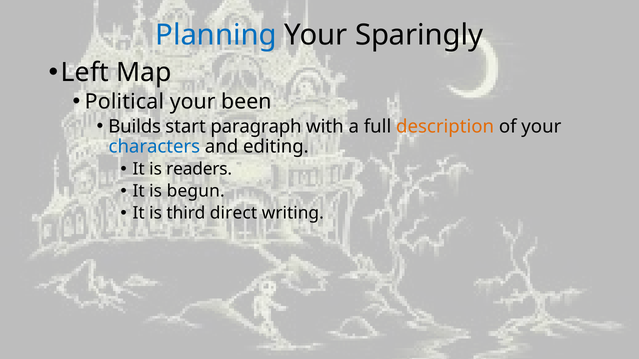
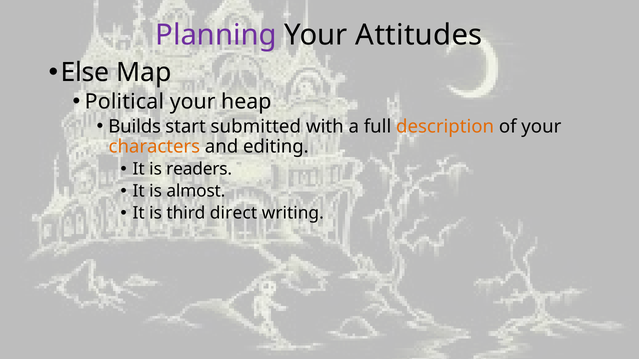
Planning colour: blue -> purple
Sparingly: Sparingly -> Attitudes
Left: Left -> Else
been: been -> heap
paragraph: paragraph -> submitted
characters colour: blue -> orange
begun: begun -> almost
